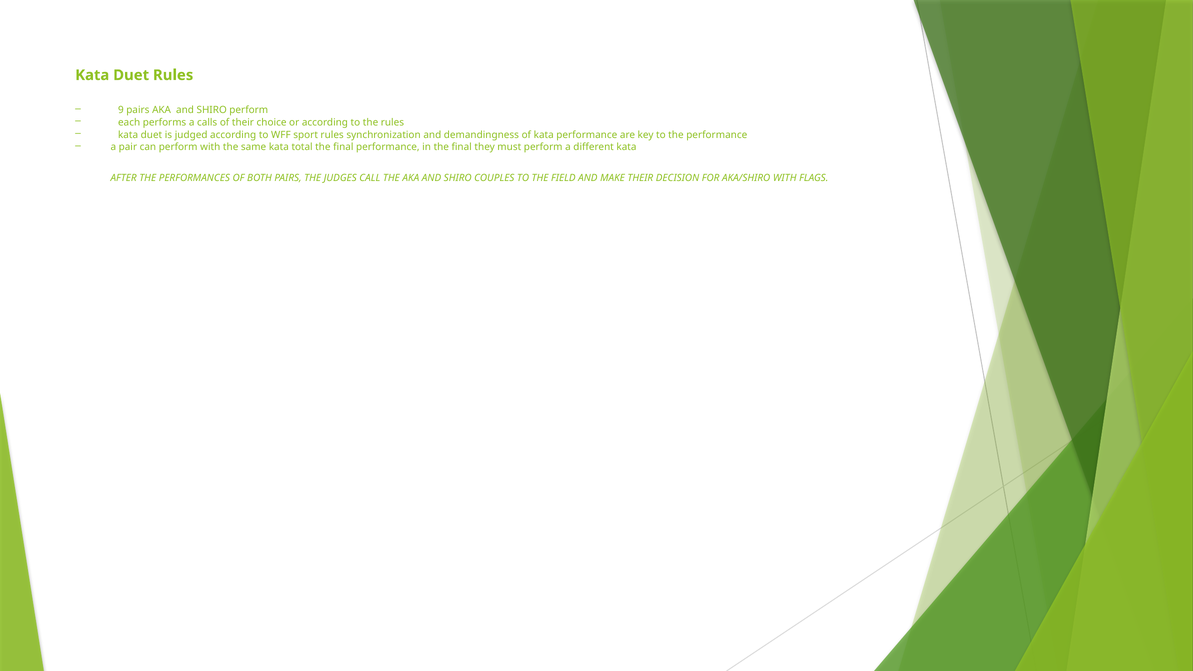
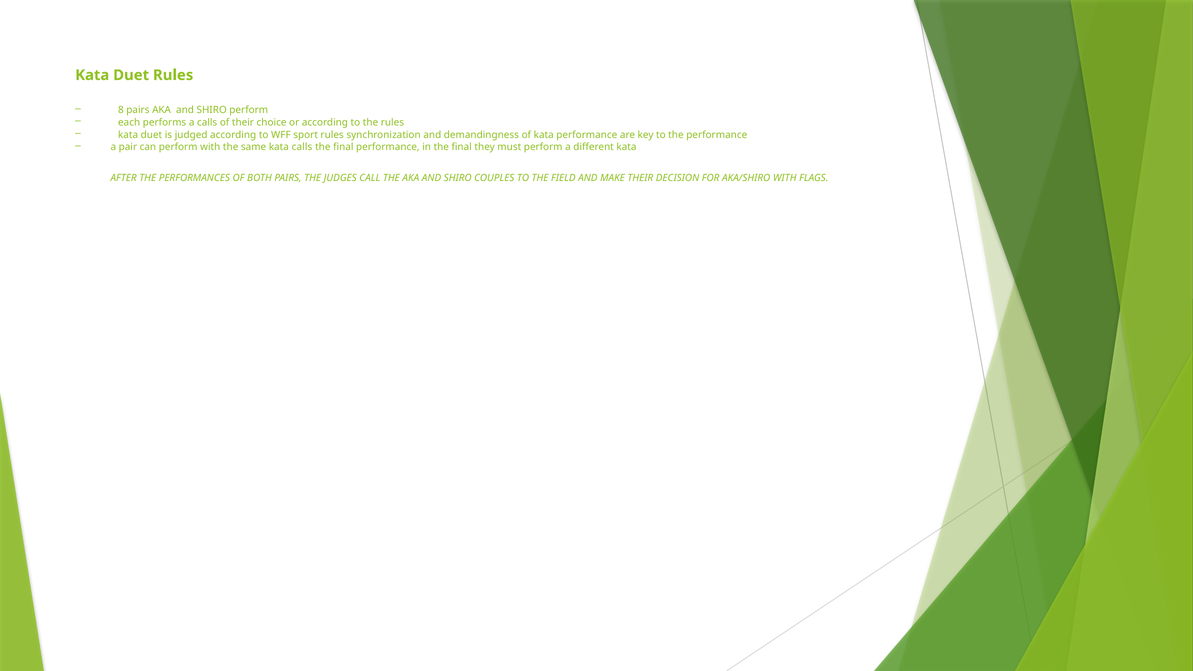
9: 9 -> 8
kata total: total -> calls
